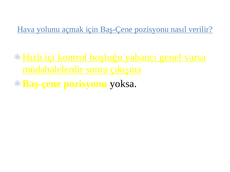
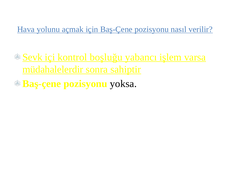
Hızlı: Hızlı -> Sevk
genel: genel -> işlem
çıkışına: çıkışına -> sahiptir
